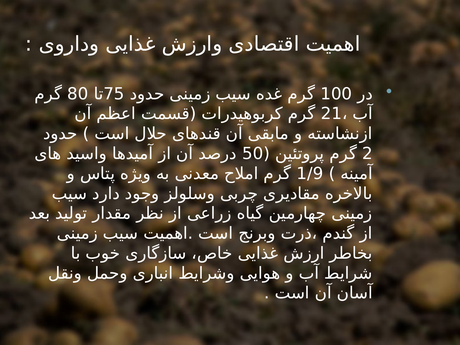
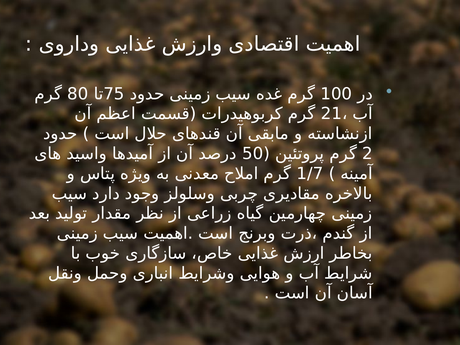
1/9: 1/9 -> 1/7
